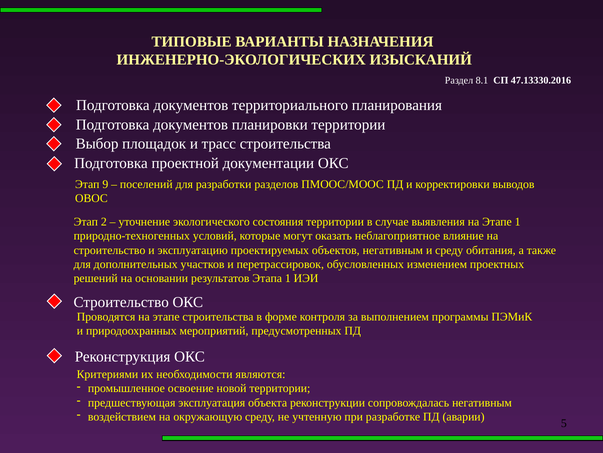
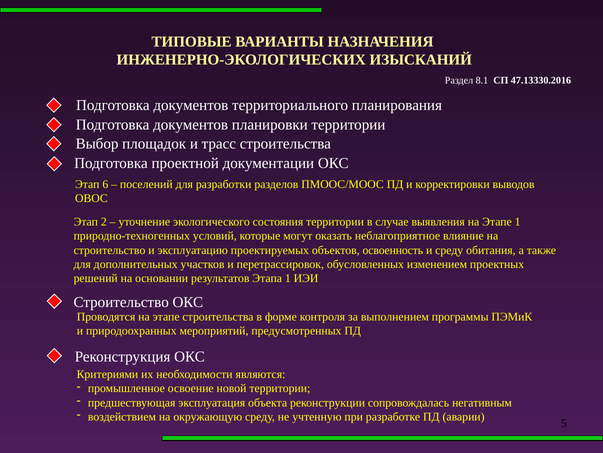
9: 9 -> 6
объектов негативным: негативным -> освоенность
